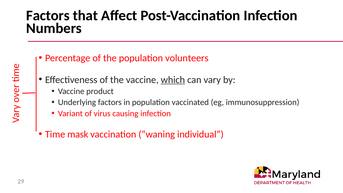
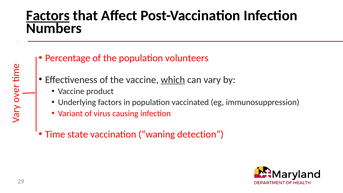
Factors at (48, 16) underline: none -> present
mask: mask -> state
individual: individual -> detection
